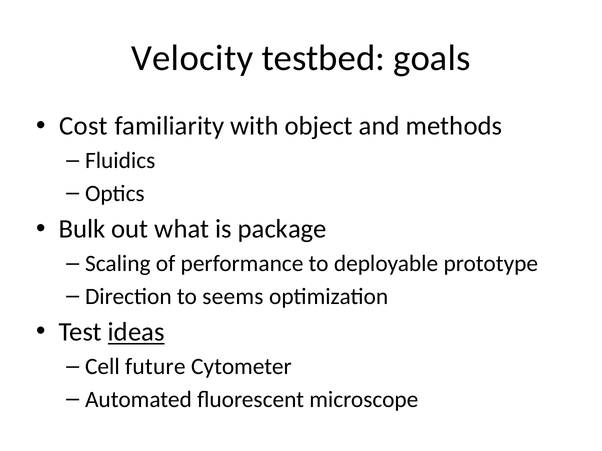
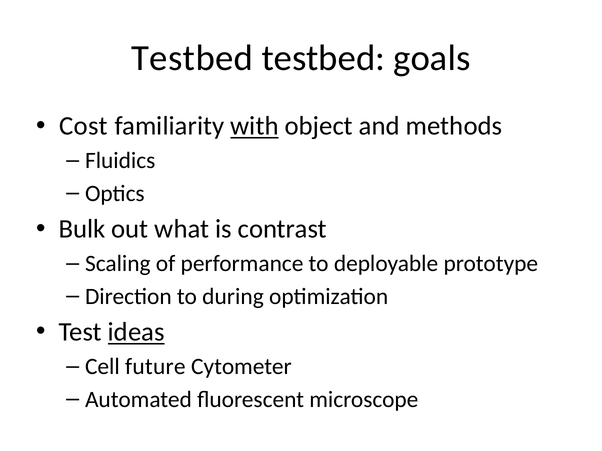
Velocity at (192, 58): Velocity -> Testbed
with underline: none -> present
package: package -> contrast
seems: seems -> during
